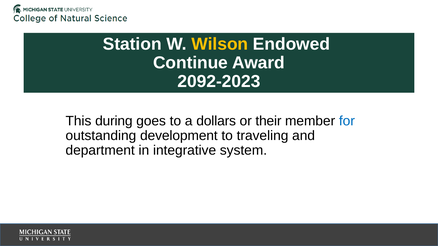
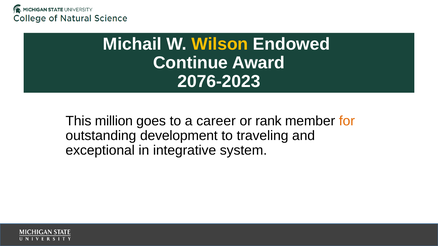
Station: Station -> Michail
2092-2023: 2092-2023 -> 2076-2023
during: during -> million
dollars: dollars -> career
their: their -> rank
for colour: blue -> orange
department: department -> exceptional
